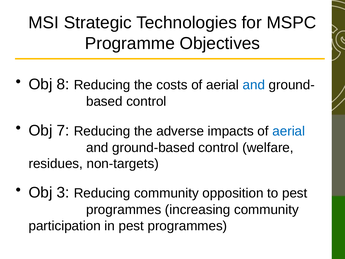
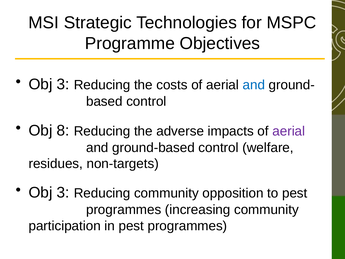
8 at (63, 84): 8 -> 3
7: 7 -> 8
aerial at (289, 131) colour: blue -> purple
